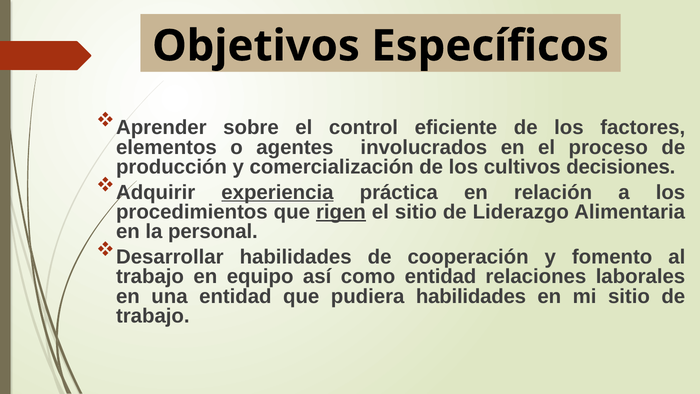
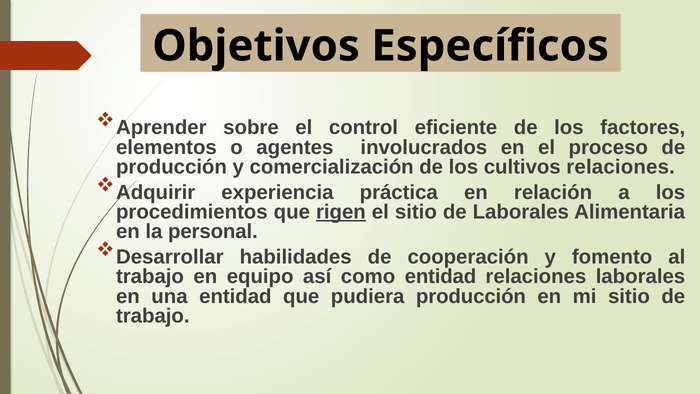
cultivos decisiones: decisiones -> relaciones
experiencia underline: present -> none
de Liderazgo: Liderazgo -> Laborales
pudiera habilidades: habilidades -> producción
